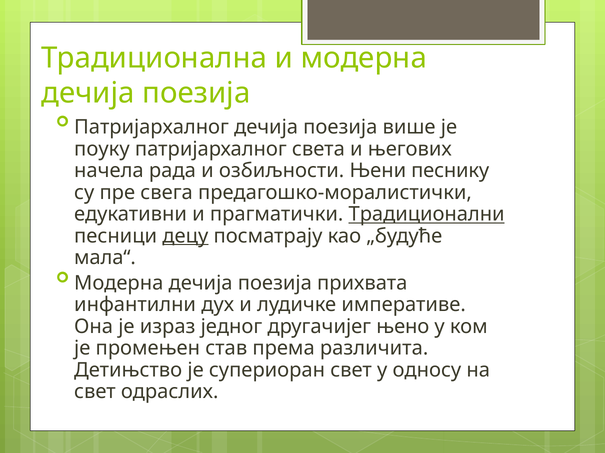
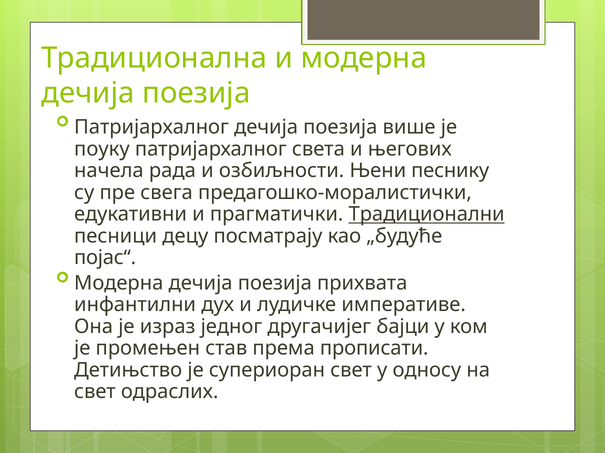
децу underline: present -> none
мала“: мала“ -> појас“
њено: њено -> бајци
различита: различита -> прописати
